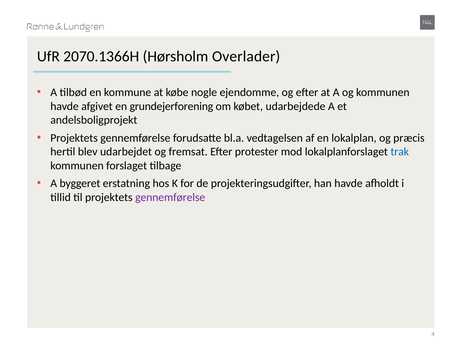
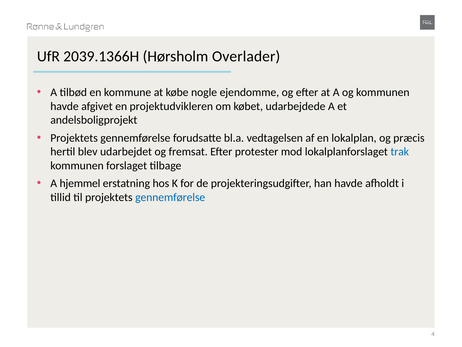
2070.1366H: 2070.1366H -> 2039.1366H
grundejerforening: grundejerforening -> projektudvikleren
byggeret: byggeret -> hjemmel
gennemførelse at (170, 197) colour: purple -> blue
